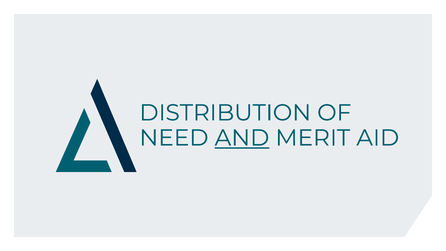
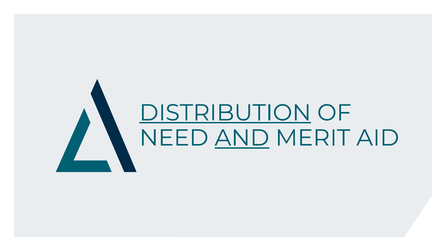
DISTRIBUTION underline: none -> present
